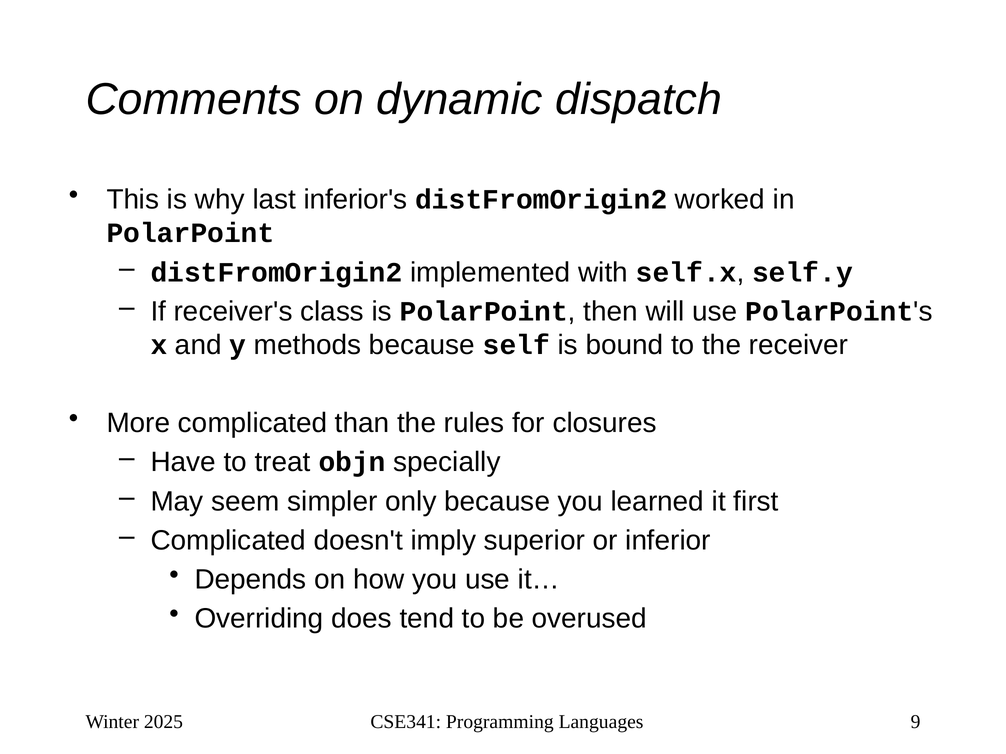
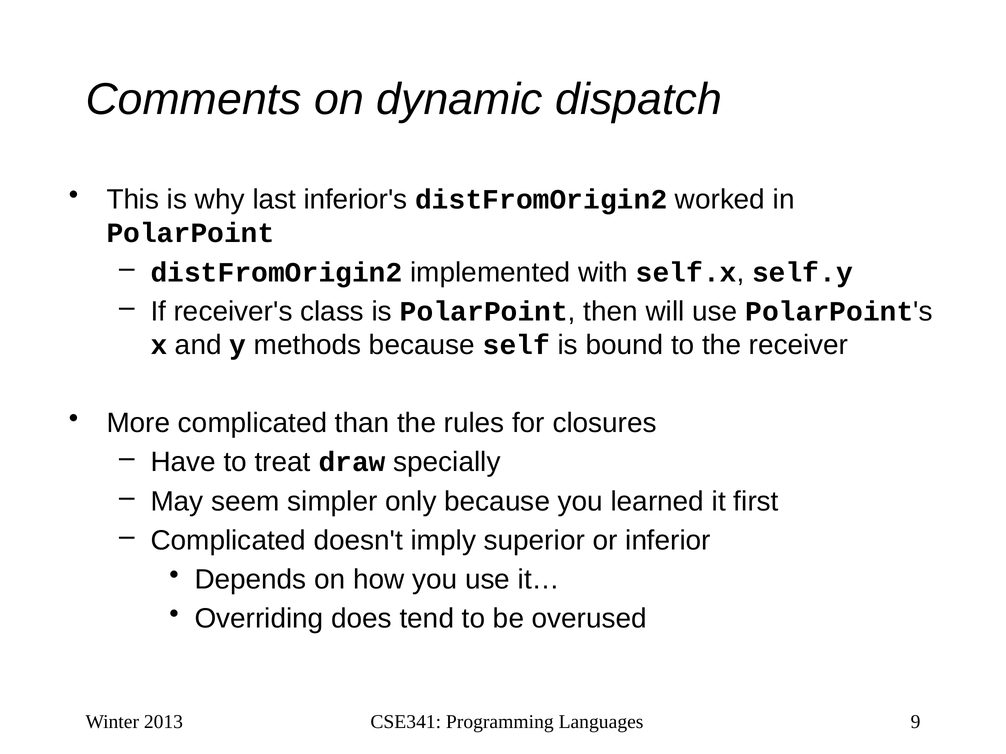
objn: objn -> draw
2025: 2025 -> 2013
